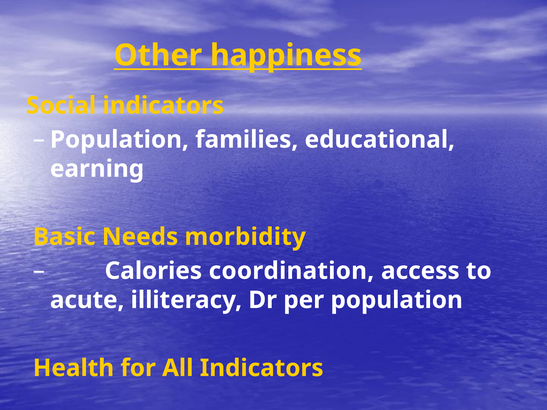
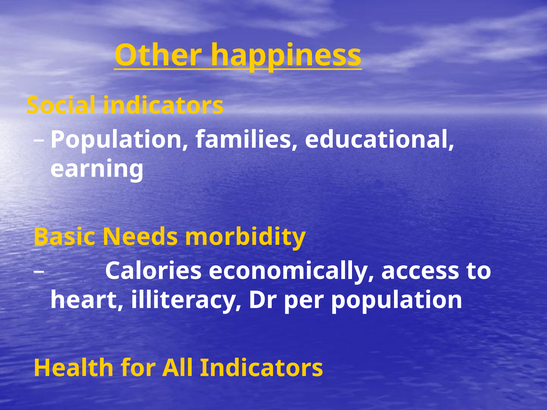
coordination: coordination -> economically
acute: acute -> heart
